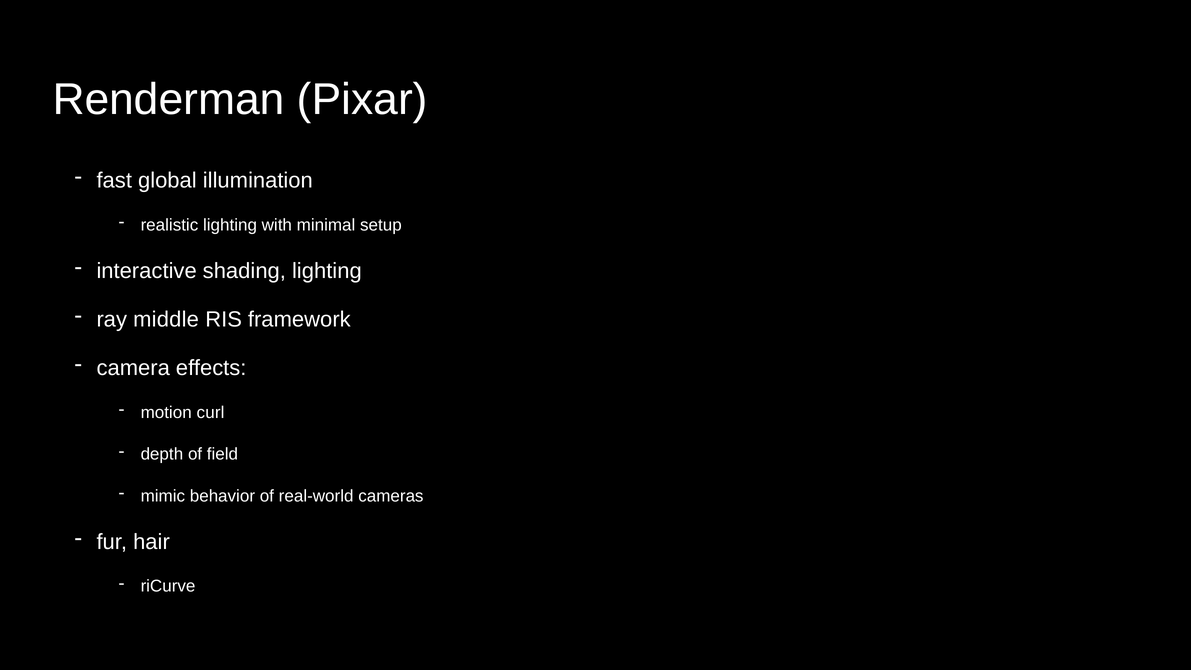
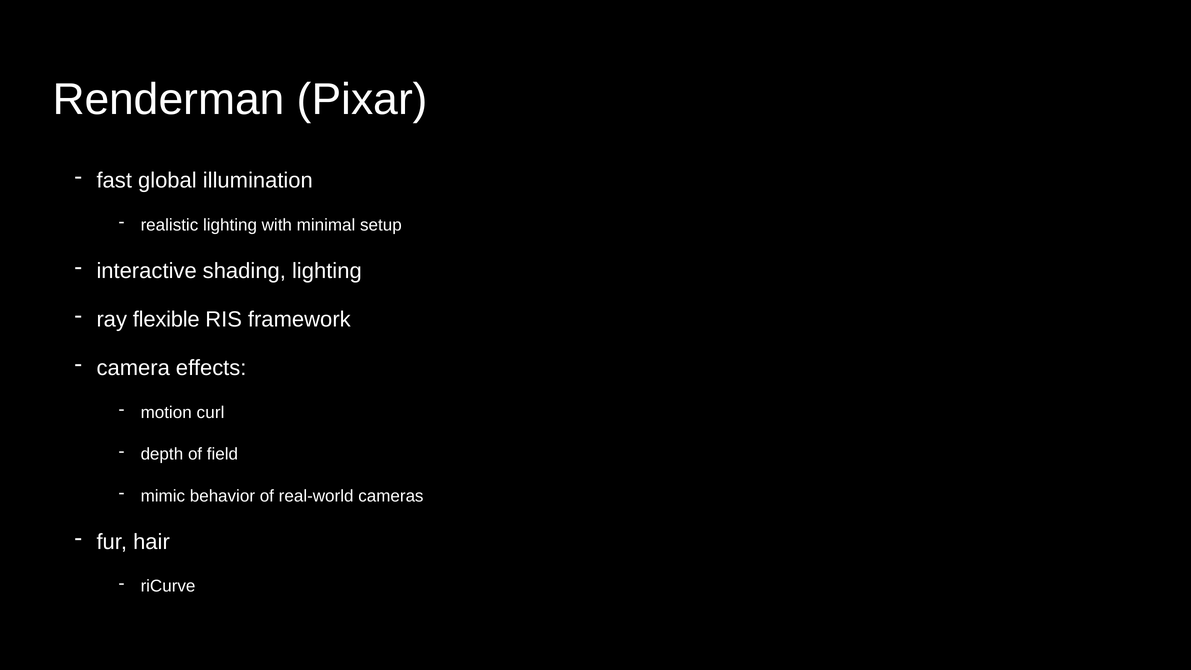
middle: middle -> flexible
